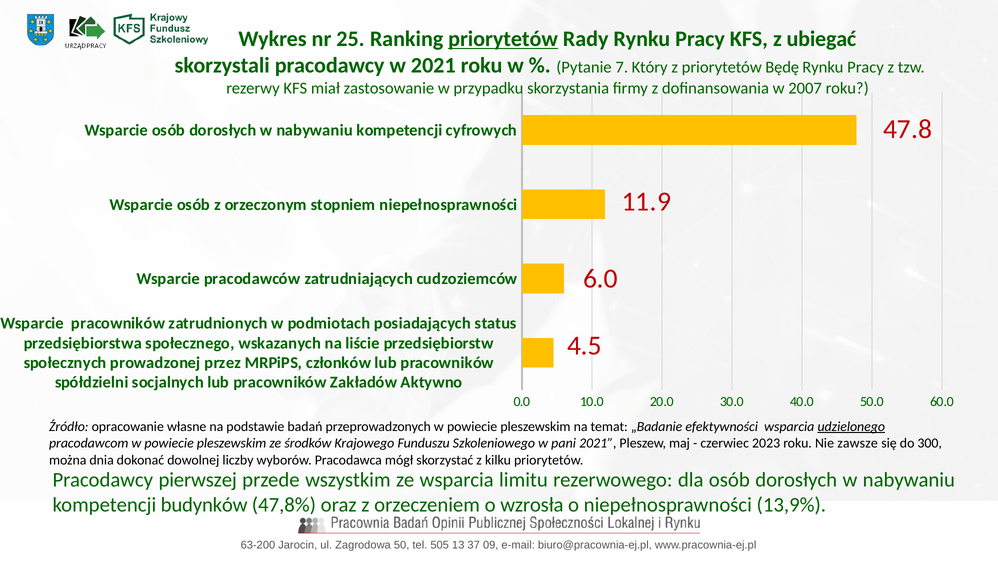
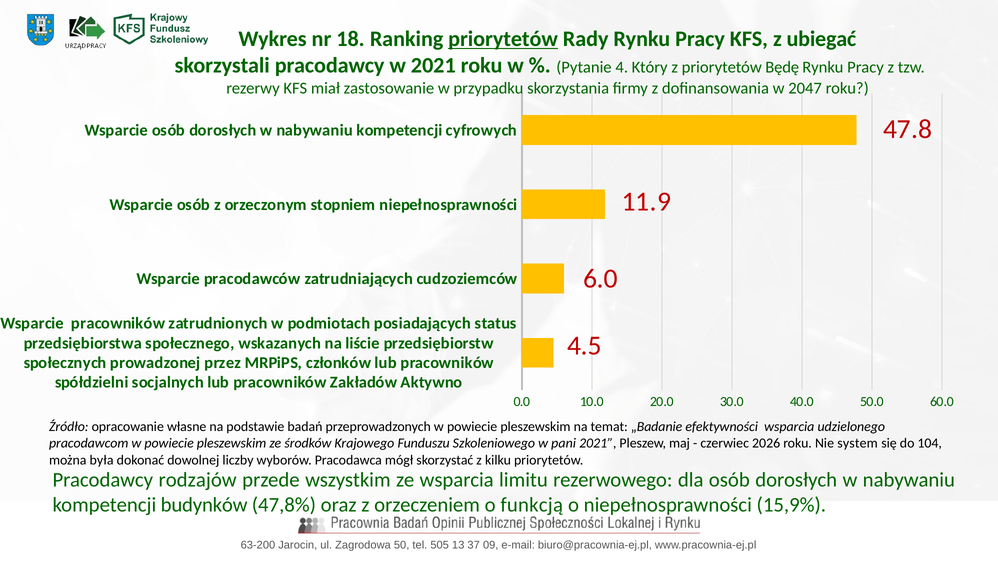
25: 25 -> 18
7: 7 -> 4
2007: 2007 -> 2047
udzielonego underline: present -> none
2023: 2023 -> 2026
zawsze: zawsze -> system
300: 300 -> 104
dnia: dnia -> była
pierwszej: pierwszej -> rodzajów
wzrosła: wzrosła -> funkcją
13,9%: 13,9% -> 15,9%
